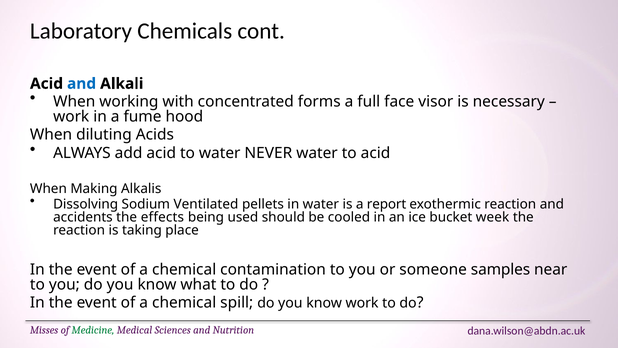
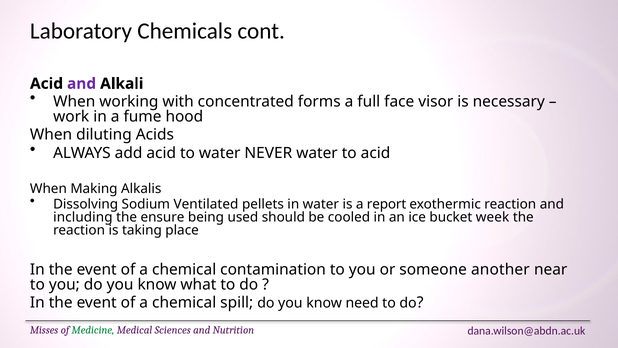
and at (82, 84) colour: blue -> purple
accidents: accidents -> including
effects: effects -> ensure
samples: samples -> another
know work: work -> need
